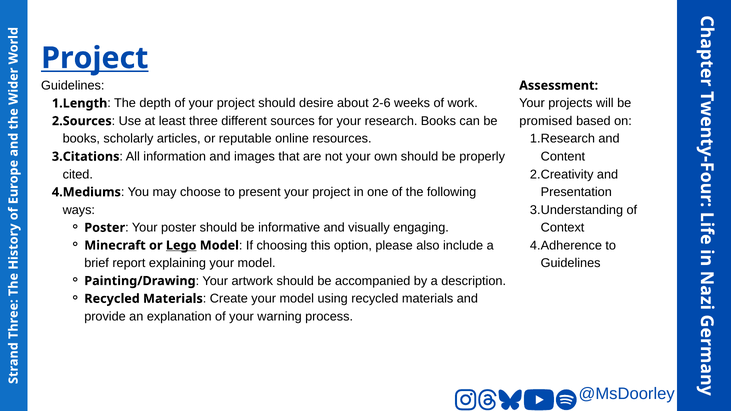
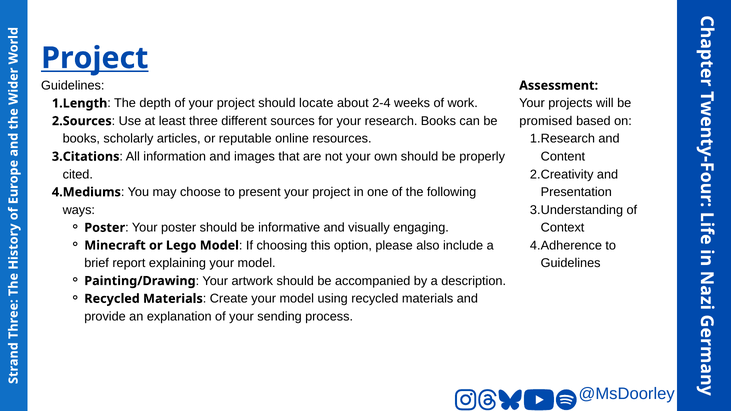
desire: desire -> locate
2-6: 2-6 -> 2-4
Lego underline: present -> none
warning: warning -> sending
